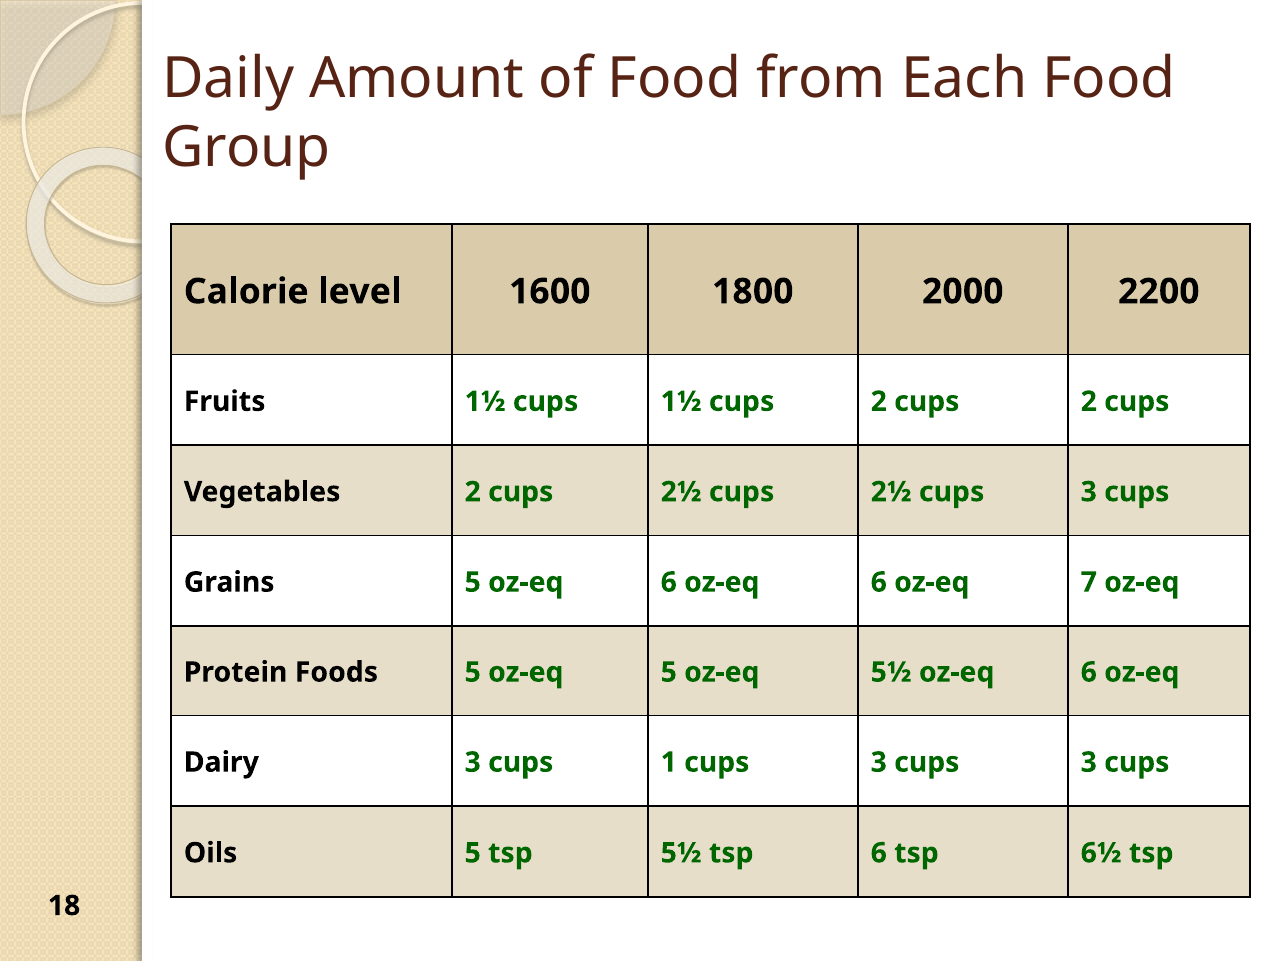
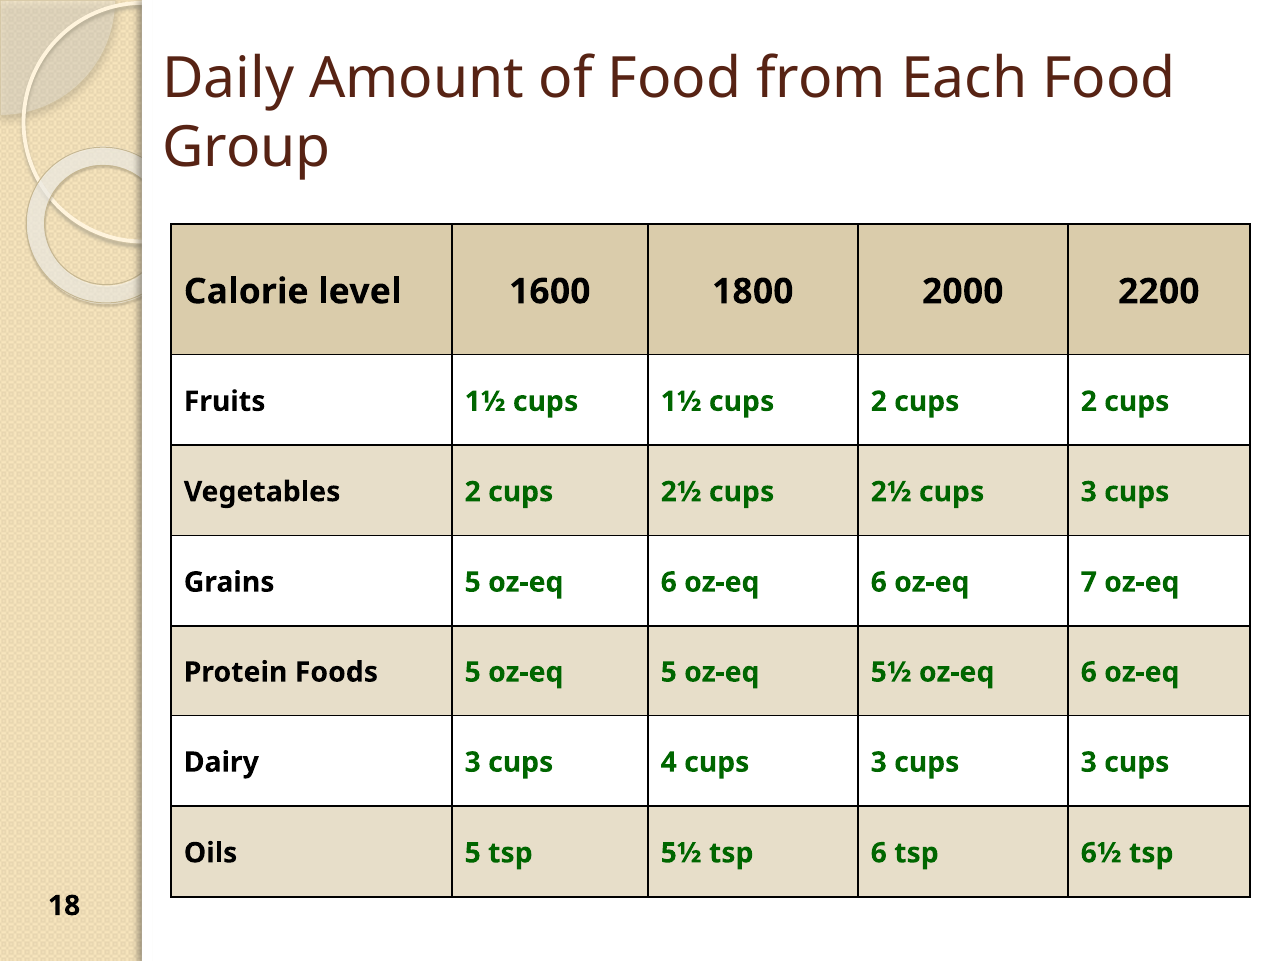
1: 1 -> 4
